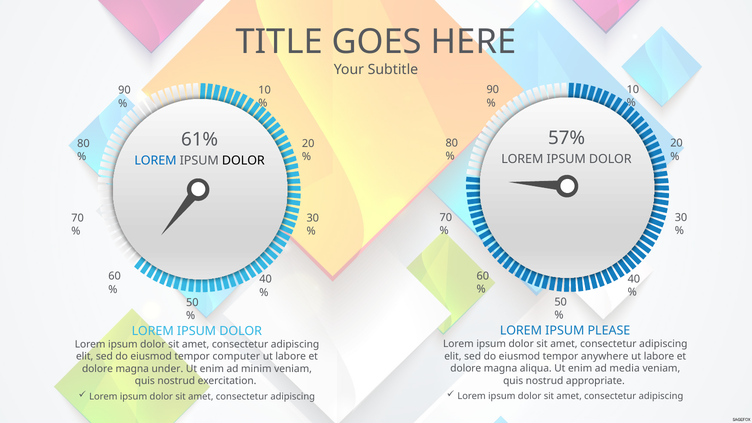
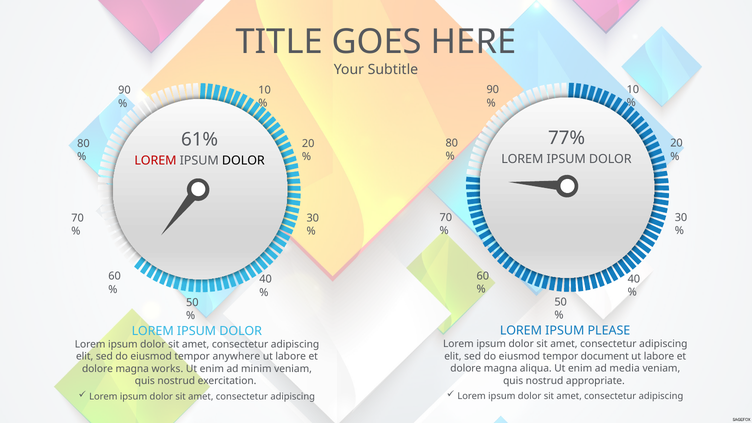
57%: 57% -> 77%
LOREM at (155, 161) colour: blue -> red
anywhere: anywhere -> document
computer: computer -> anywhere
under: under -> works
